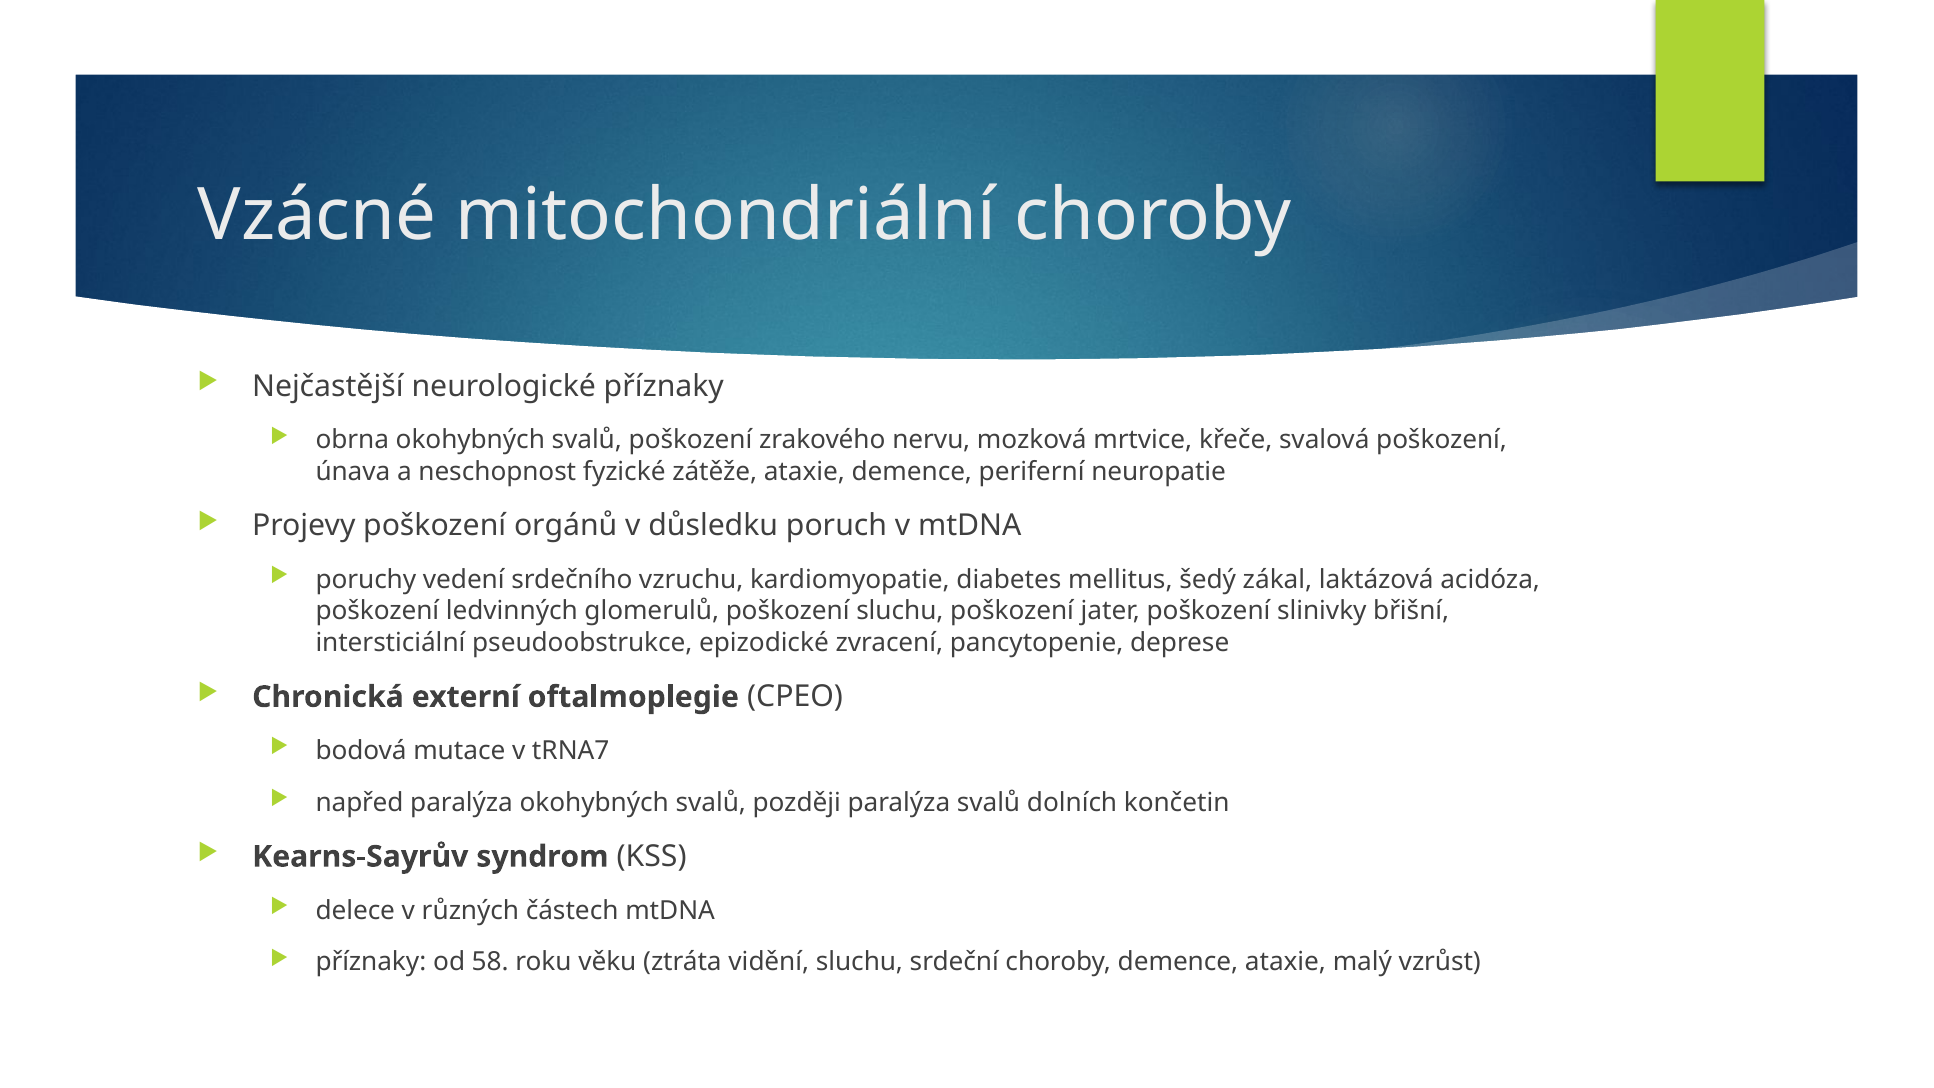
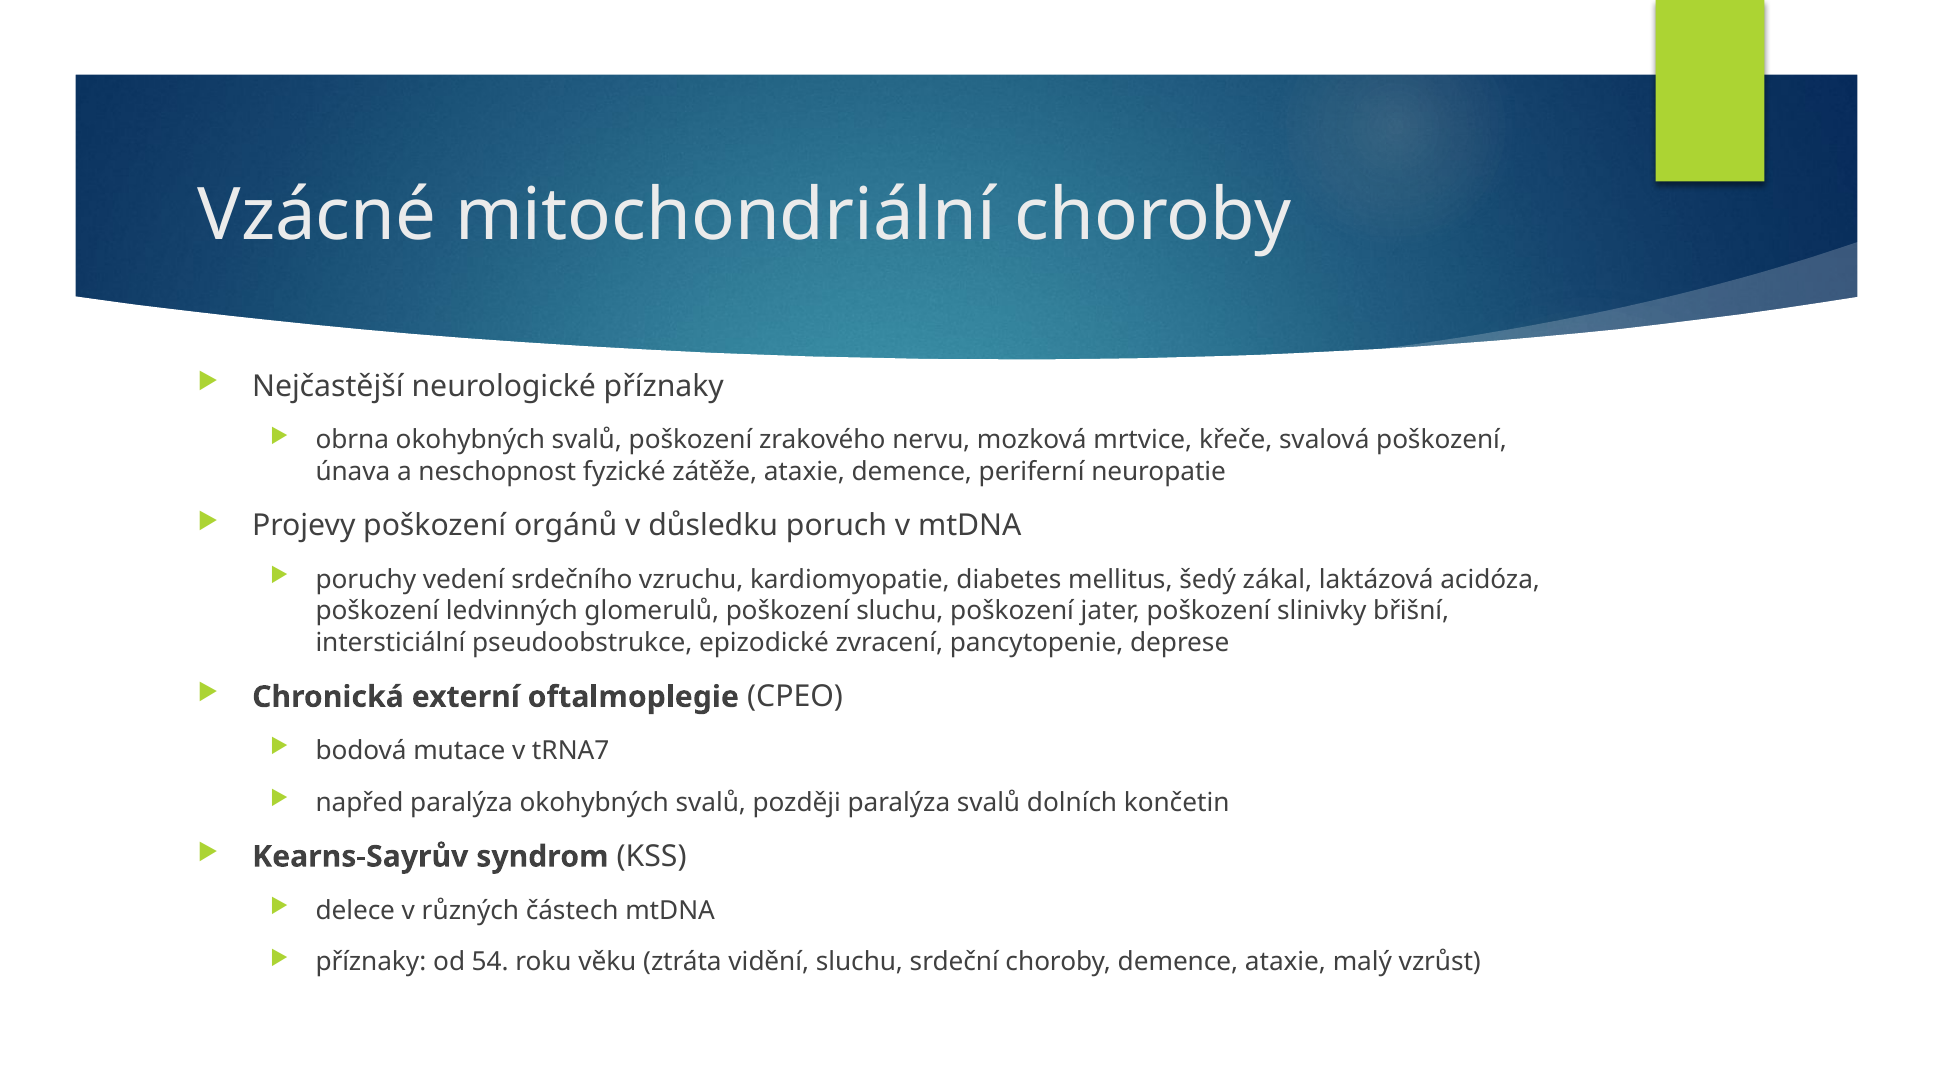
58: 58 -> 54
